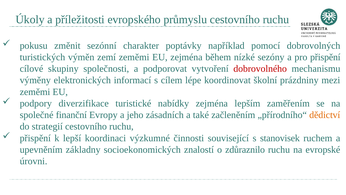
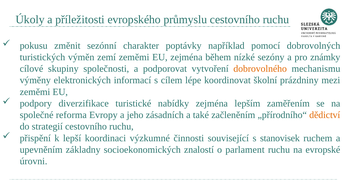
pro přispění: přispění -> známky
dobrovolného colour: red -> orange
finanční: finanční -> reforma
zdůraznilo: zdůraznilo -> parlament
